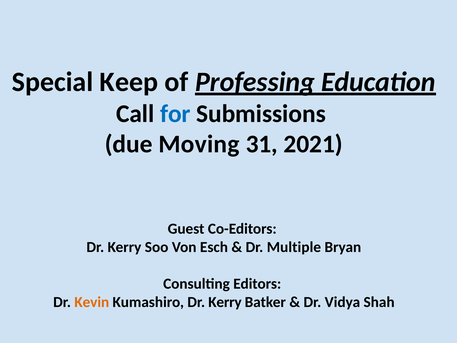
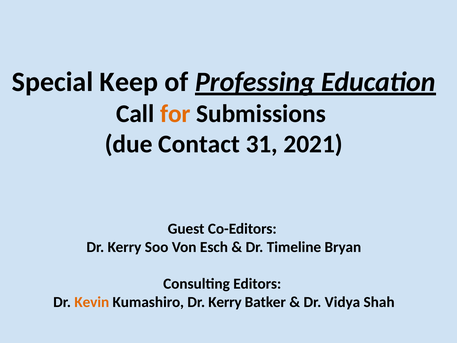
for colour: blue -> orange
Moving: Moving -> Contact
Multiple: Multiple -> Timeline
